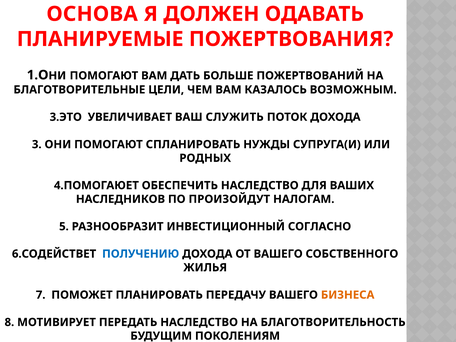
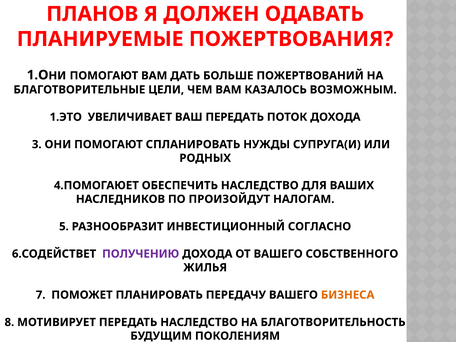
ОСНОВА: ОСНОВА -> ПЛАНОВ
3.ЭТО: 3.ЭТО -> 1.ЭТО
ВАШ СЛУЖИТЬ: СЛУЖИТЬ -> ПЕРЕДАТЬ
ПОЛУЧЕНИЮ colour: blue -> purple
